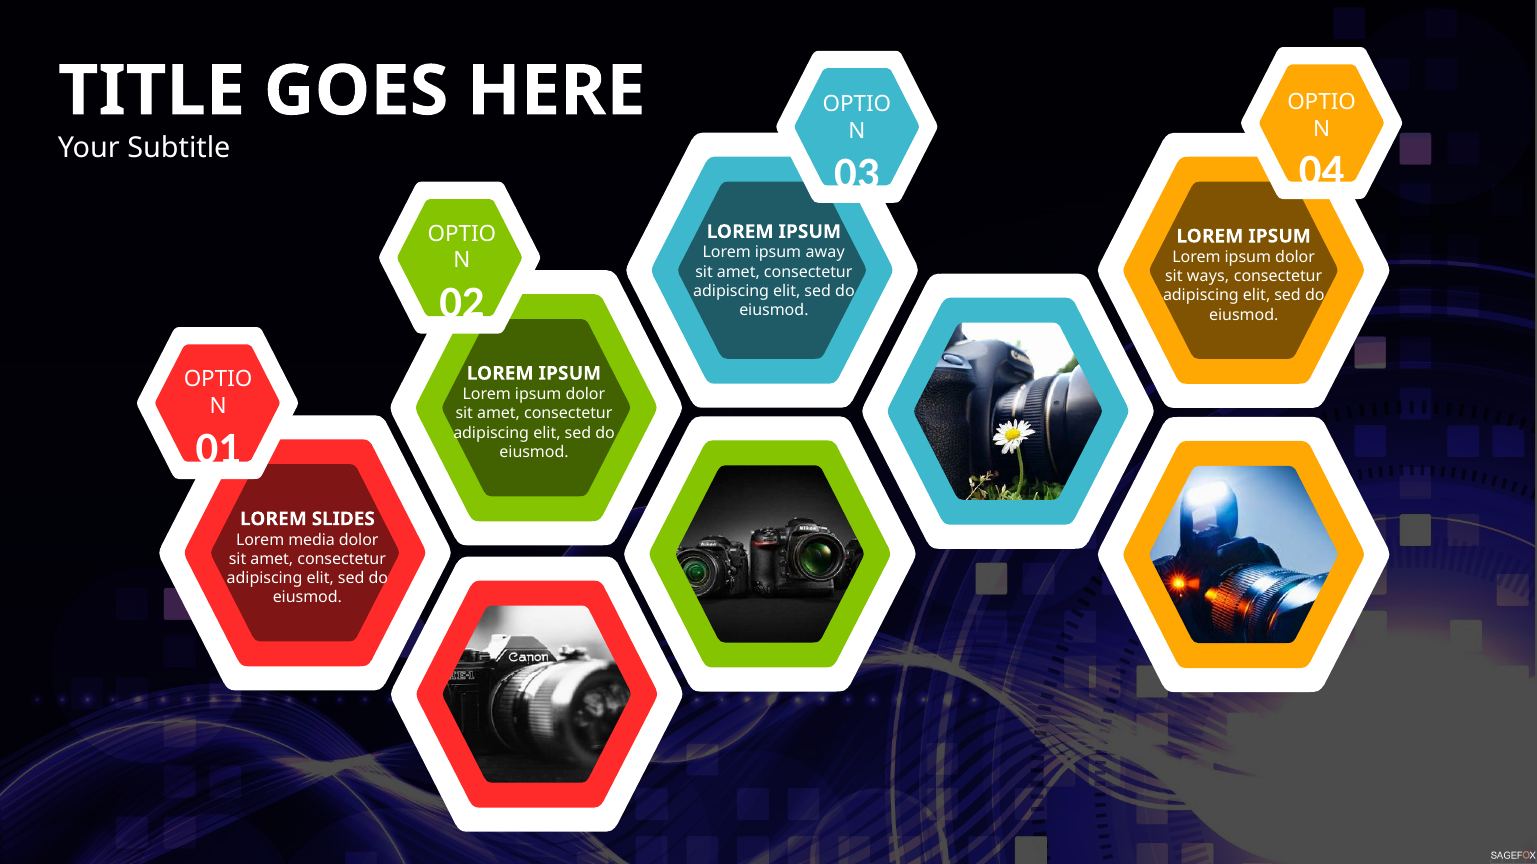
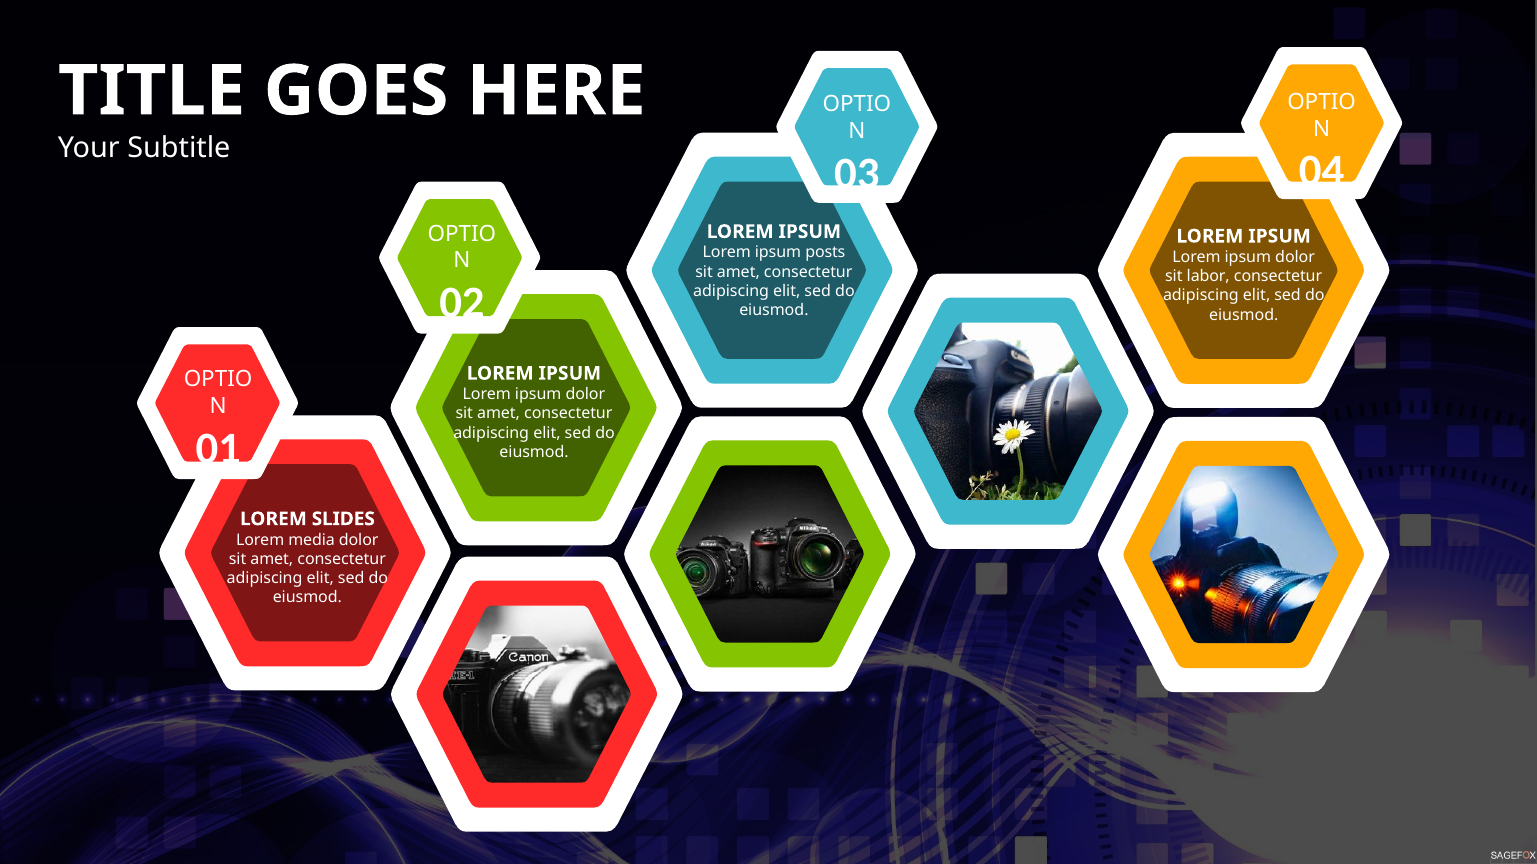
away: away -> posts
ways: ways -> labor
